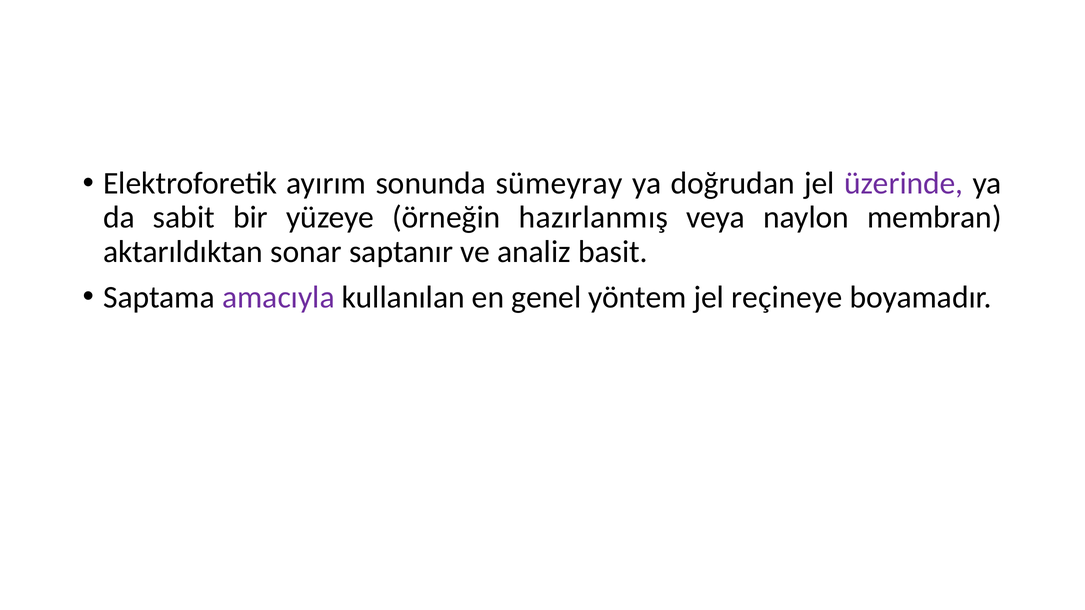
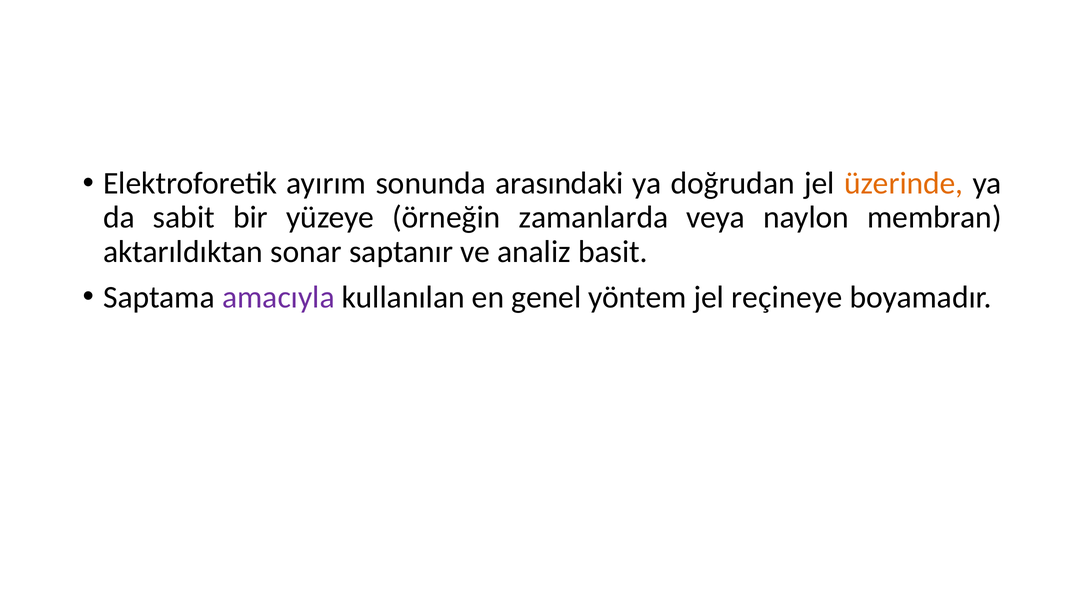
sümeyray: sümeyray -> arasındaki
üzerinde colour: purple -> orange
hazırlanmış: hazırlanmış -> zamanlarda
